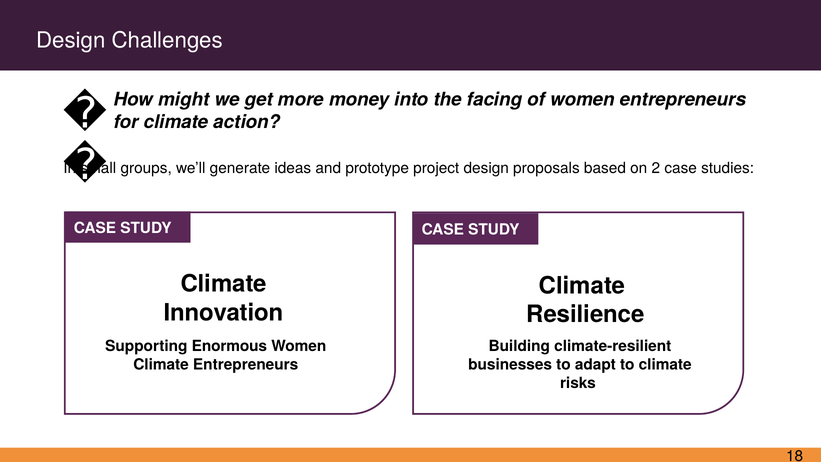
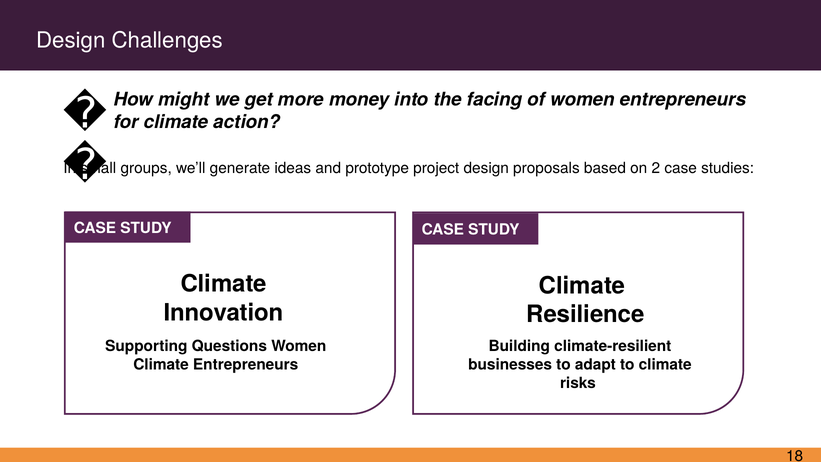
Enormous: Enormous -> Questions
